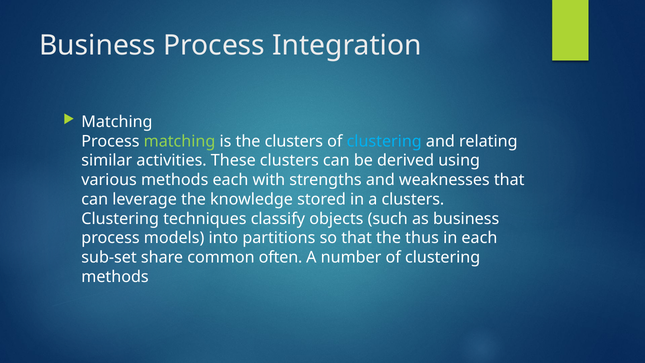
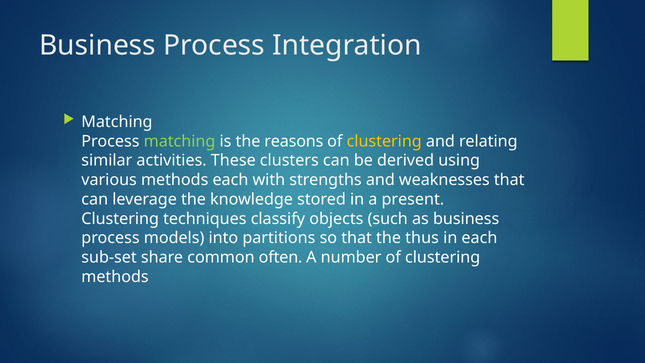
the clusters: clusters -> reasons
clustering at (384, 141) colour: light blue -> yellow
a clusters: clusters -> present
